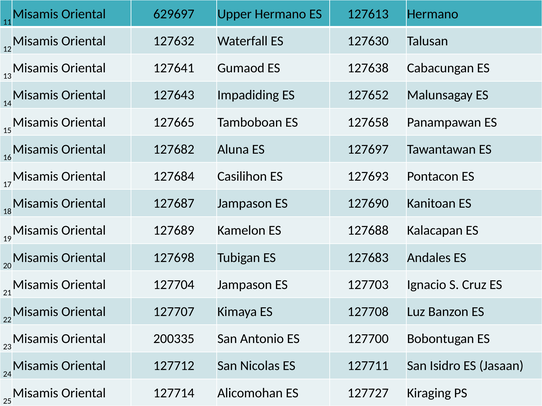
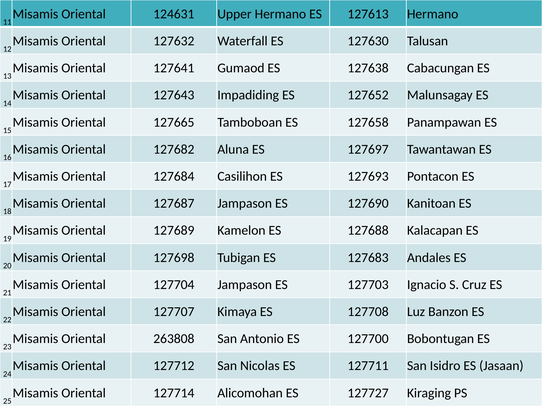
629697: 629697 -> 124631
200335: 200335 -> 263808
